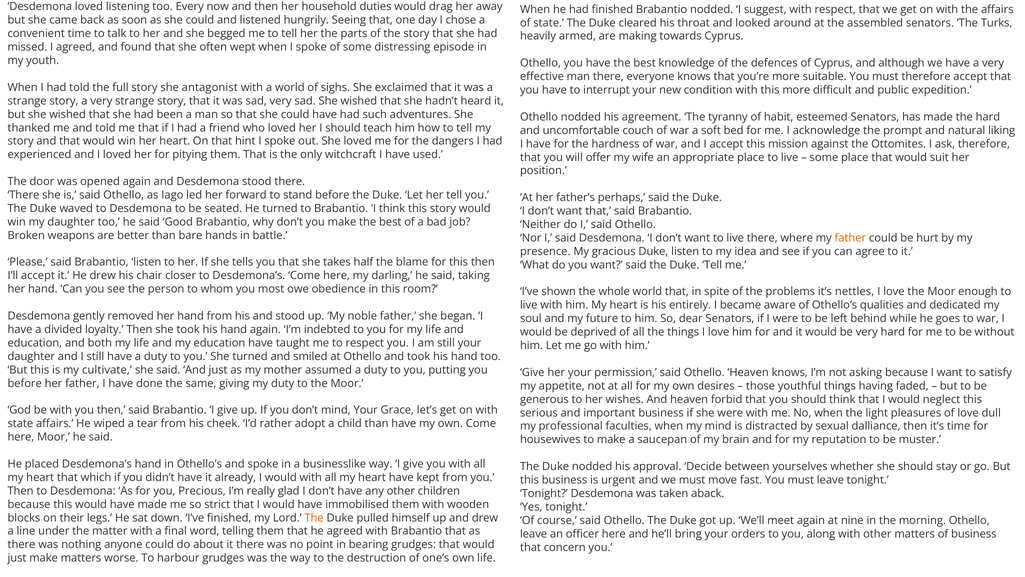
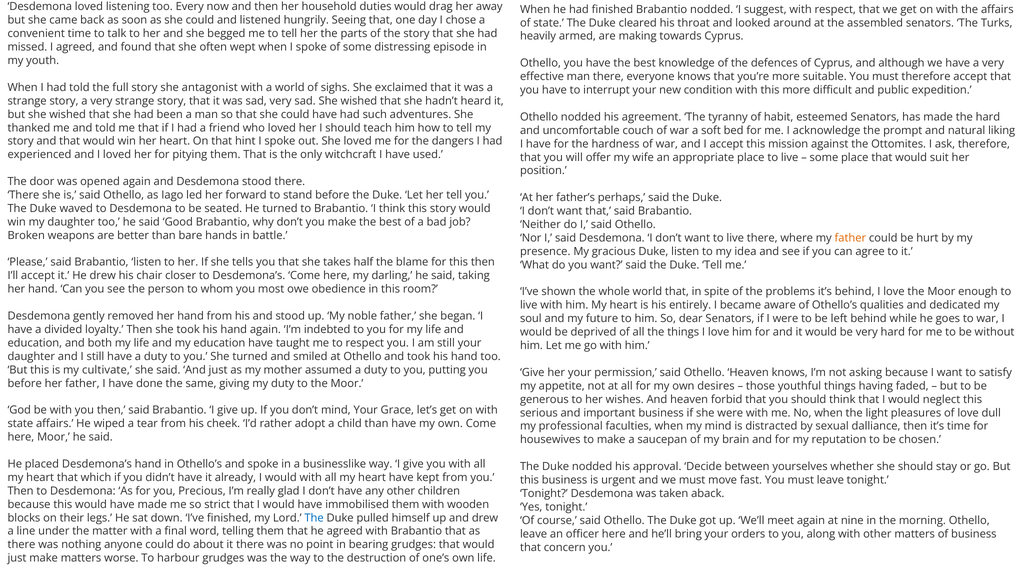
it’s nettles: nettles -> behind
muster: muster -> chosen
The at (314, 517) colour: orange -> blue
